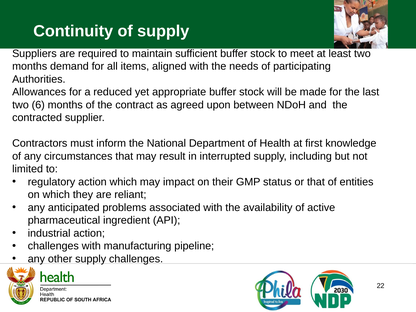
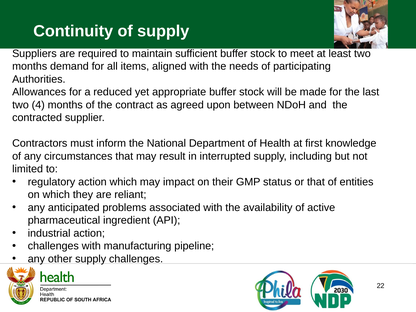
6: 6 -> 4
